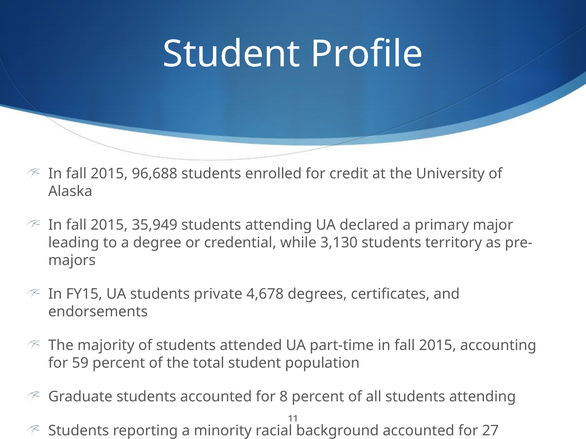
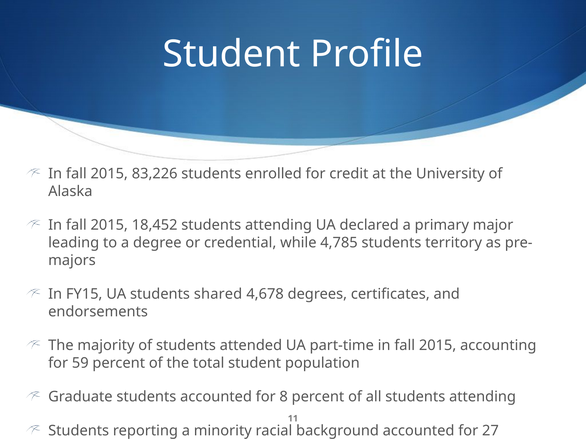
96,688: 96,688 -> 83,226
35,949: 35,949 -> 18,452
3,130: 3,130 -> 4,785
private: private -> shared
